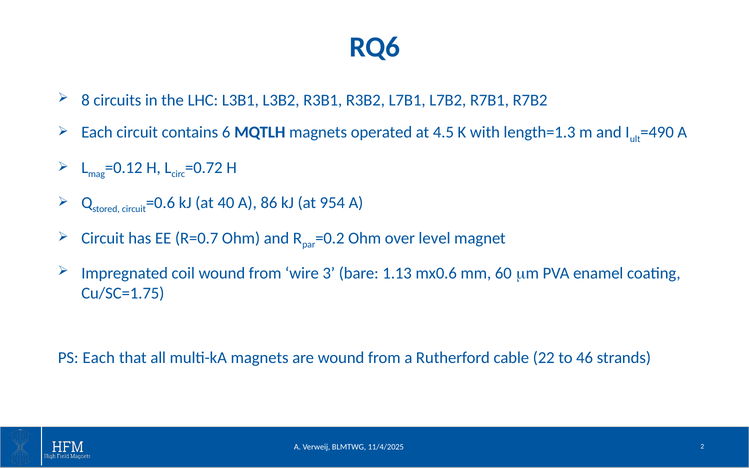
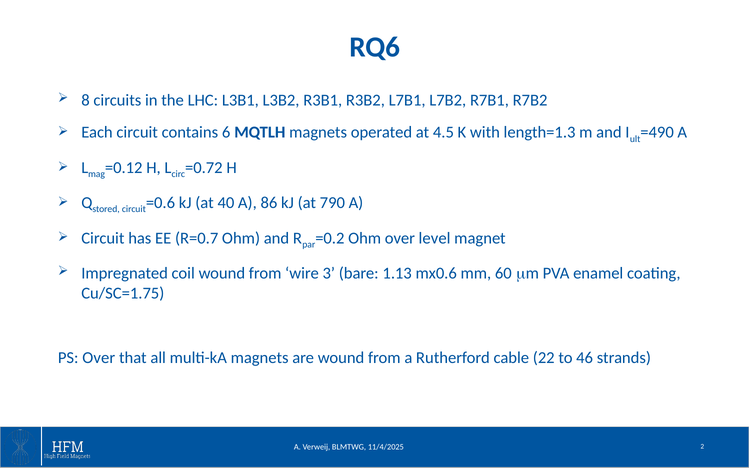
954: 954 -> 790
PS Each: Each -> Over
